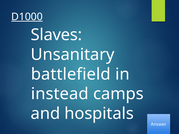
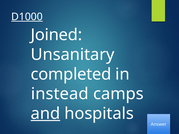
Slaves: Slaves -> Joined
battlefield: battlefield -> completed
and underline: none -> present
